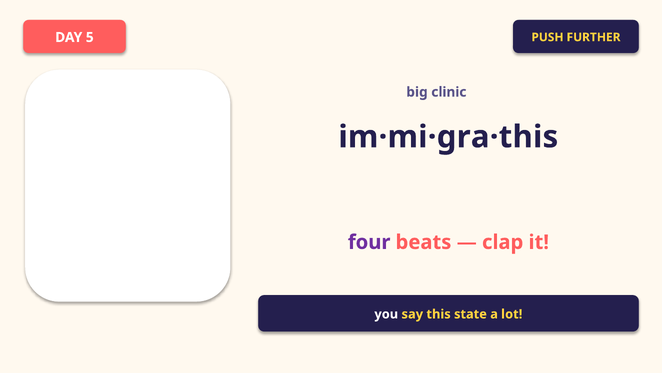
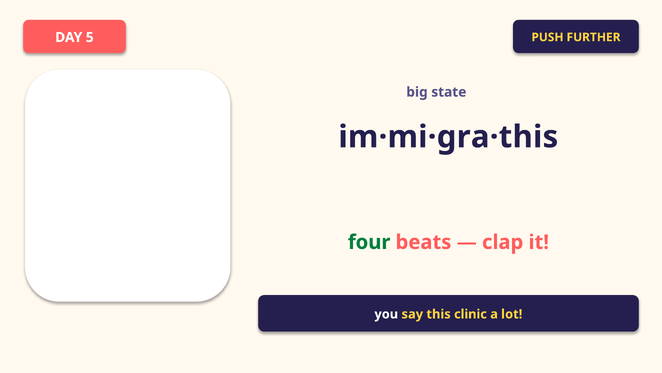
clinic: clinic -> state
four colour: purple -> green
state: state -> clinic
